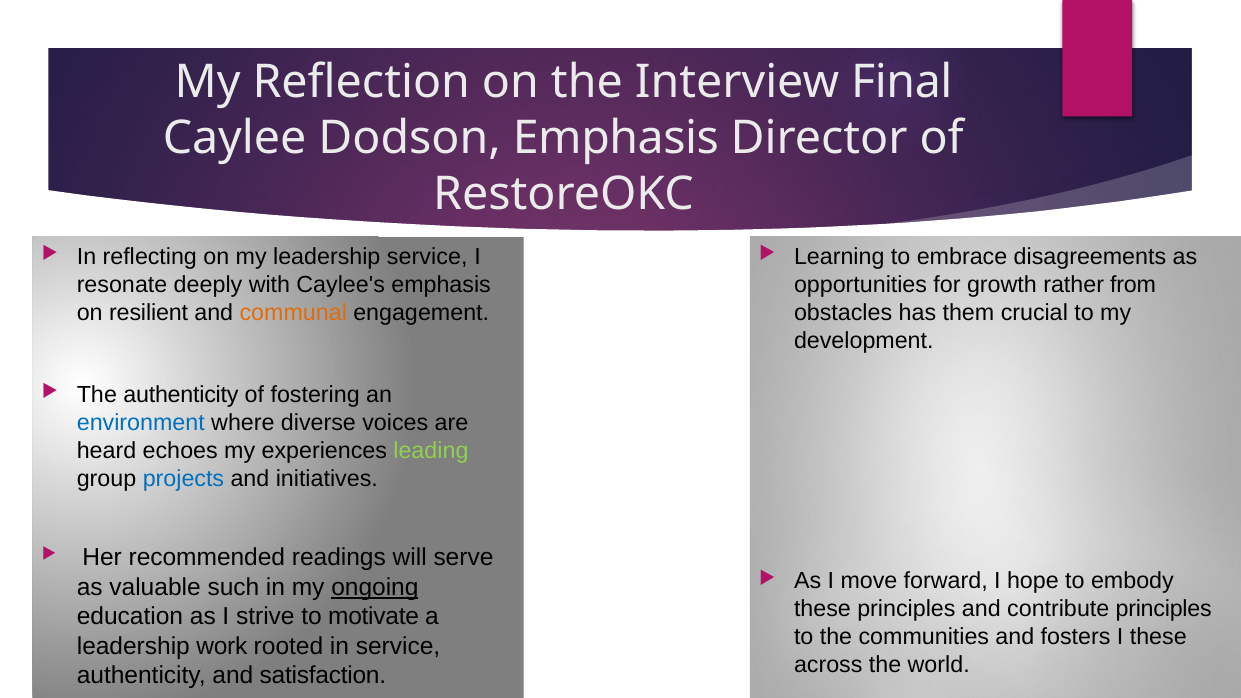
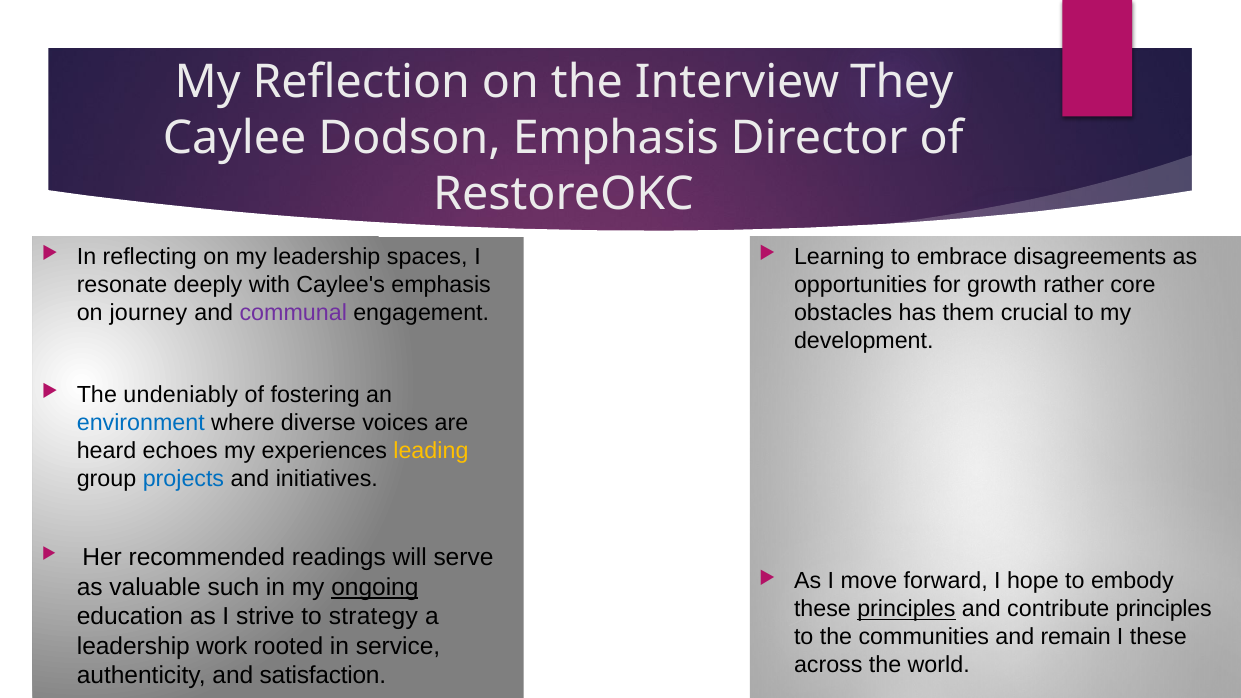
Final: Final -> They
leadership service: service -> spaces
from: from -> core
resilient: resilient -> journey
communal colour: orange -> purple
The authenticity: authenticity -> undeniably
leading colour: light green -> yellow
principles at (906, 609) underline: none -> present
motivate: motivate -> strategy
fosters: fosters -> remain
